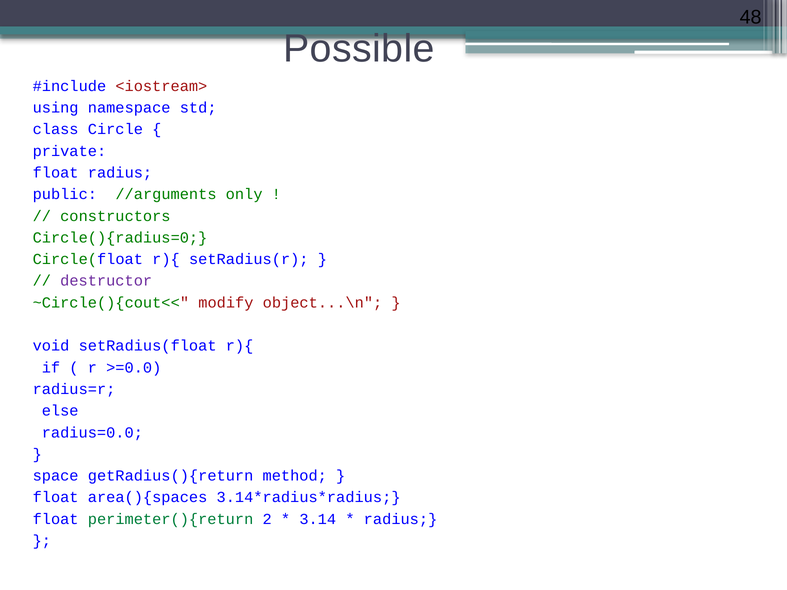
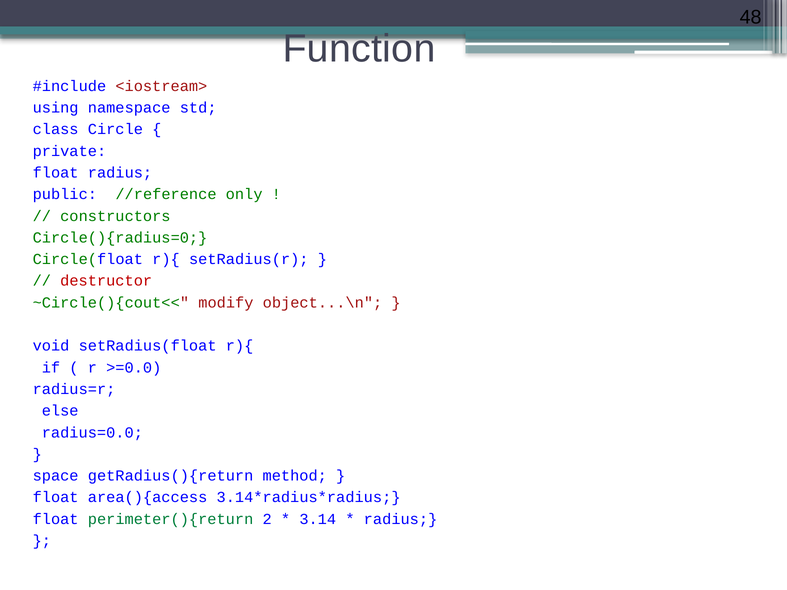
Possible: Possible -> Function
//arguments: //arguments -> //reference
destructor colour: purple -> red
area(){spaces: area(){spaces -> area(){access
